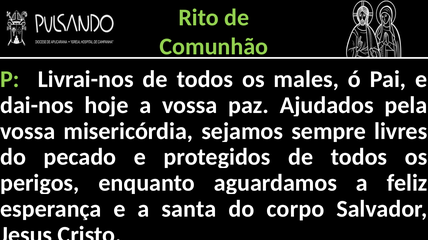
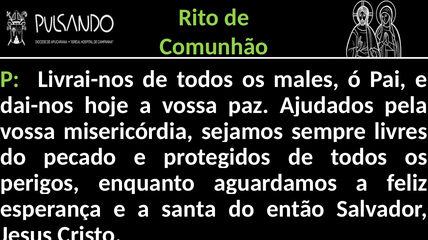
corpo: corpo -> então
